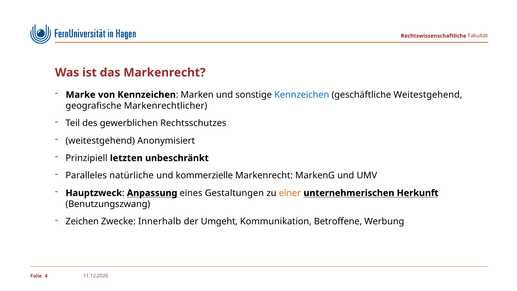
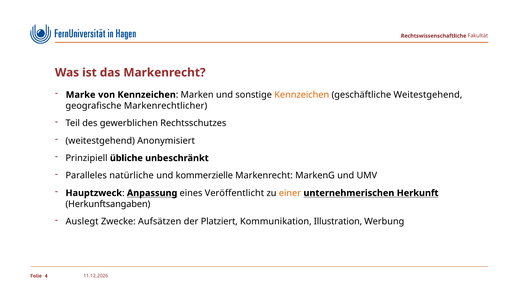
Kennzeichen at (302, 95) colour: blue -> orange
letzten: letzten -> übliche
Gestaltungen: Gestaltungen -> Veröffentlicht
Benutzungszwang: Benutzungszwang -> Herkunftsangaben
Zeichen: Zeichen -> Auslegt
Innerhalb: Innerhalb -> Aufsätzen
Umgeht: Umgeht -> Platziert
Betroffene: Betroffene -> Illustration
